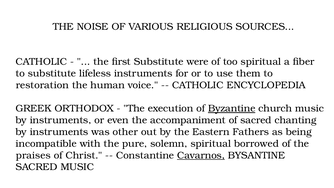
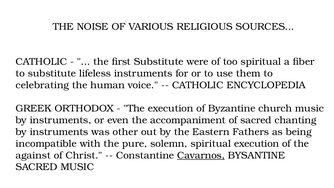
restoration: restoration -> celebrating
Byzantine underline: present -> none
spiritual borrowed: borrowed -> execution
praises: praises -> against
